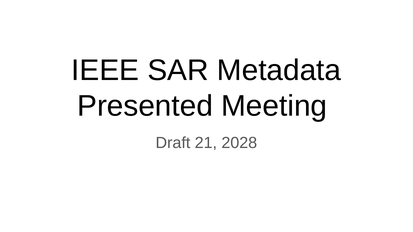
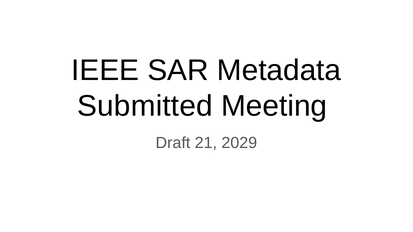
Presented: Presented -> Submitted
2028: 2028 -> 2029
